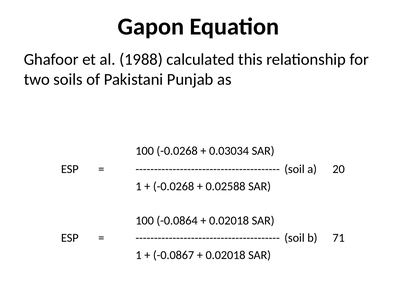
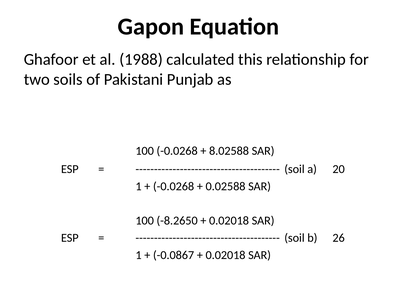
0.03034: 0.03034 -> 8.02588
-0.0864: -0.0864 -> -8.2650
71: 71 -> 26
